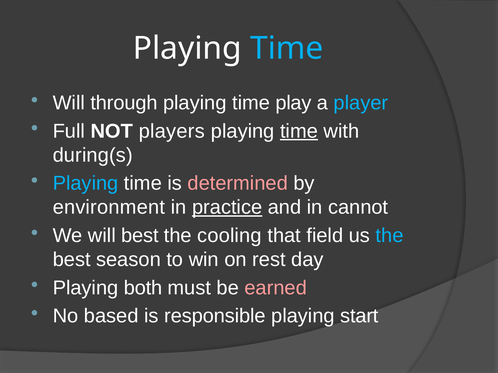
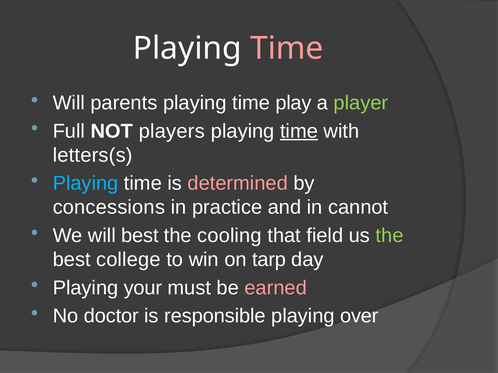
Time at (287, 48) colour: light blue -> pink
through: through -> parents
player colour: light blue -> light green
during(s: during(s -> letters(s
environment: environment -> concessions
practice underline: present -> none
the at (390, 236) colour: light blue -> light green
season: season -> college
rest: rest -> tarp
both: both -> your
based: based -> doctor
start: start -> over
